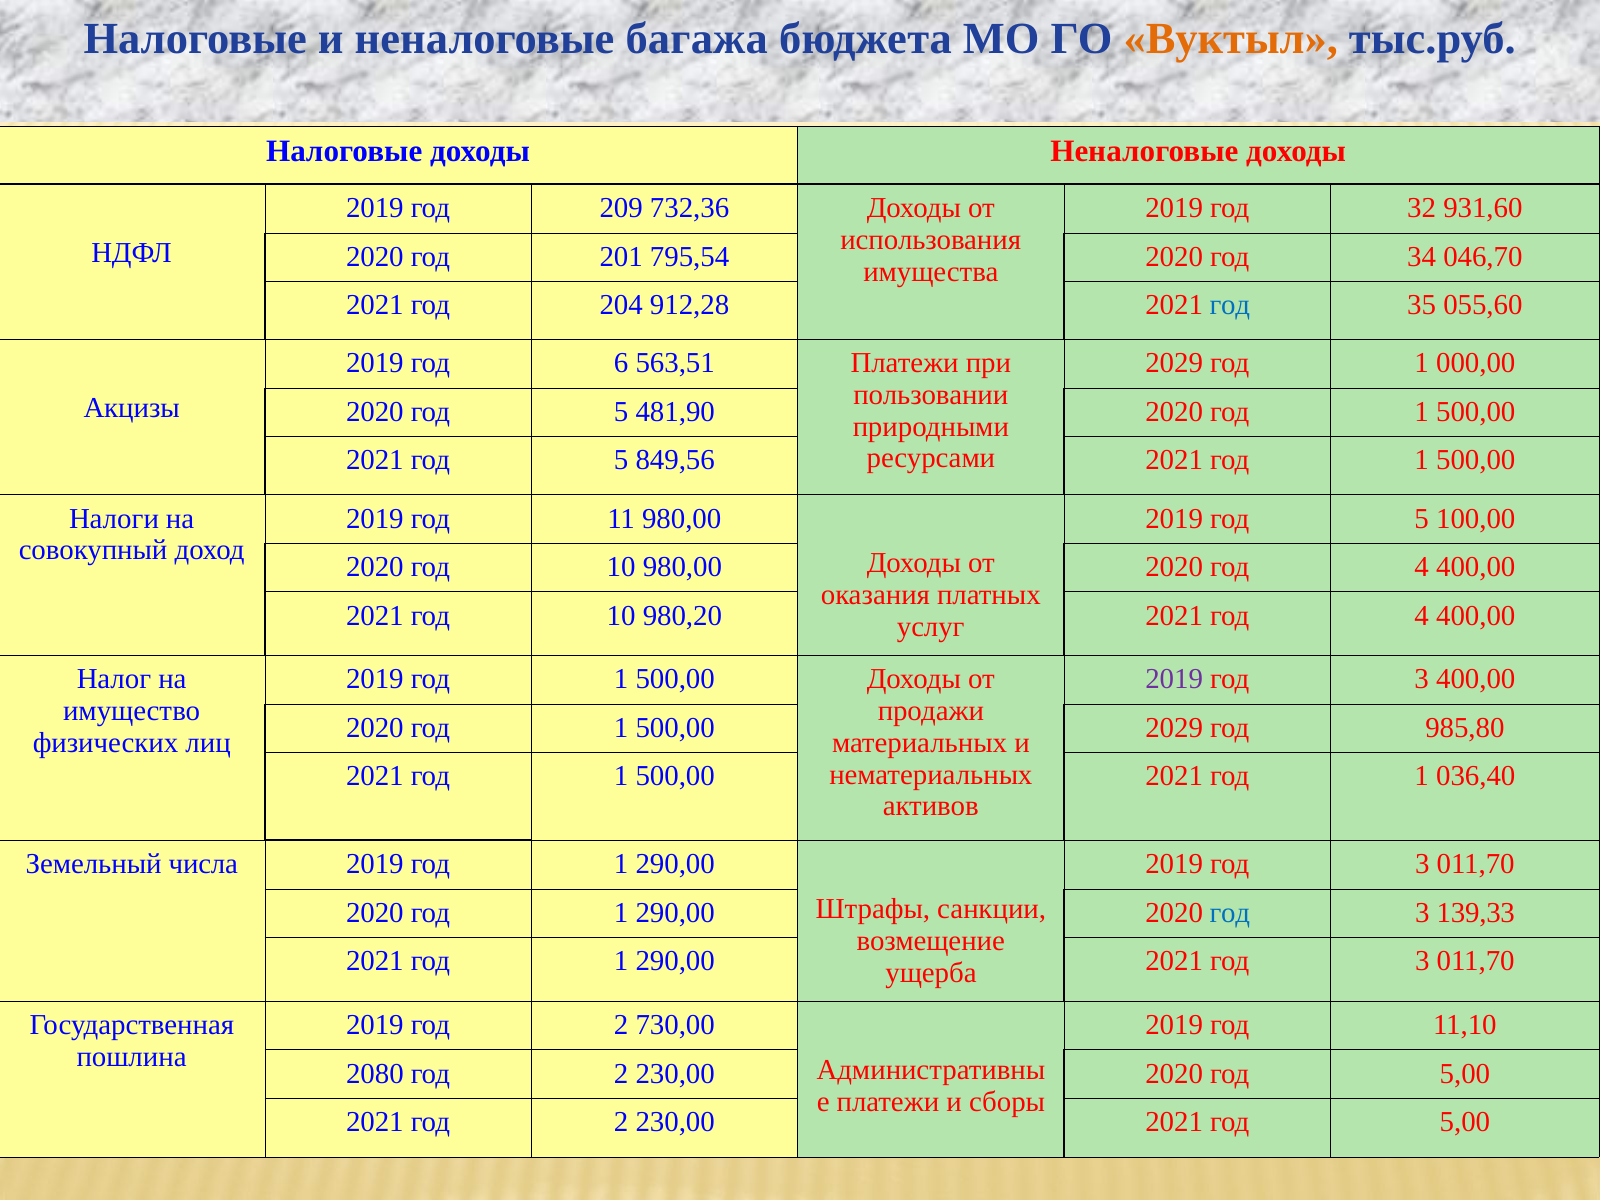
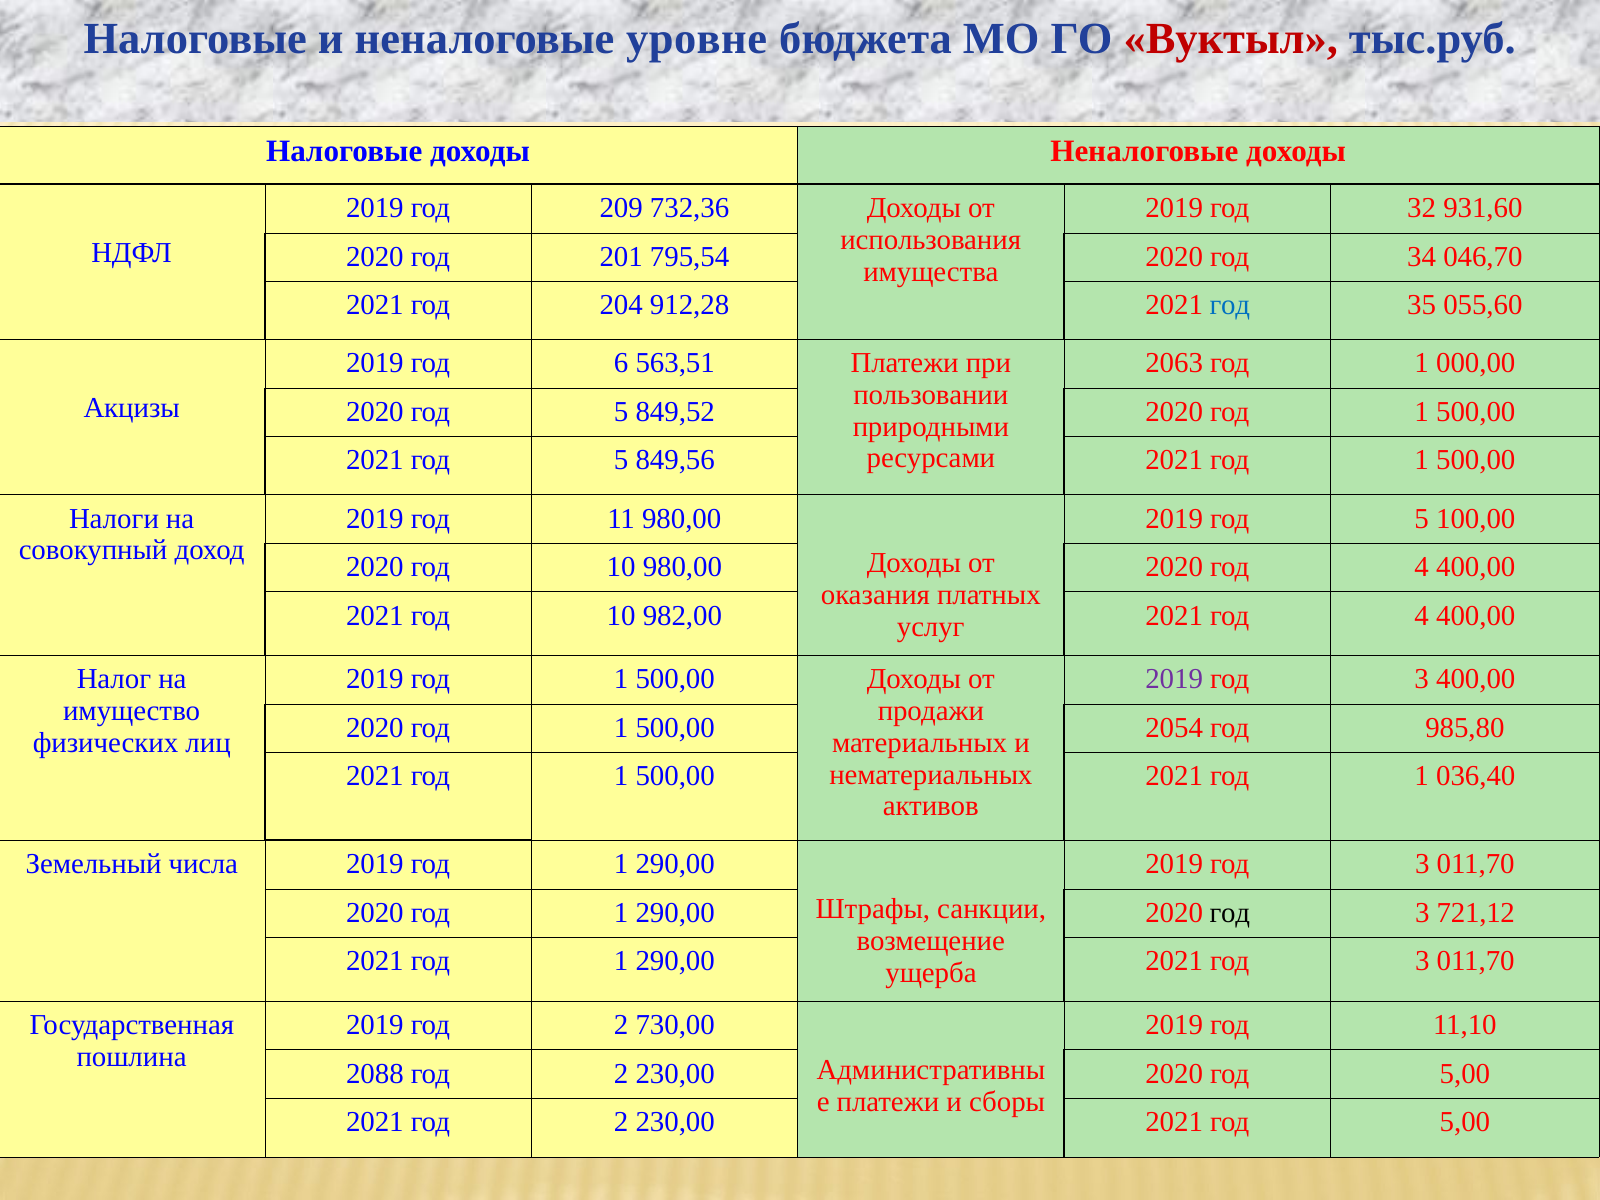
багажа: багажа -> уровне
Вуктыл colour: orange -> red
2029 at (1174, 363): 2029 -> 2063
481,90: 481,90 -> 849,52
980,20: 980,20 -> 982,00
500,00 2029: 2029 -> 2054
год at (1230, 913) colour: blue -> black
139,33: 139,33 -> 721,12
2080: 2080 -> 2088
